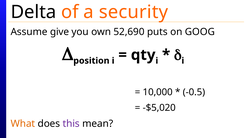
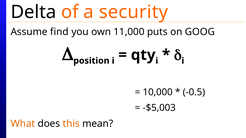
give: give -> find
52,690: 52,690 -> 11,000
-$5,020: -$5,020 -> -$5,003
this colour: purple -> orange
